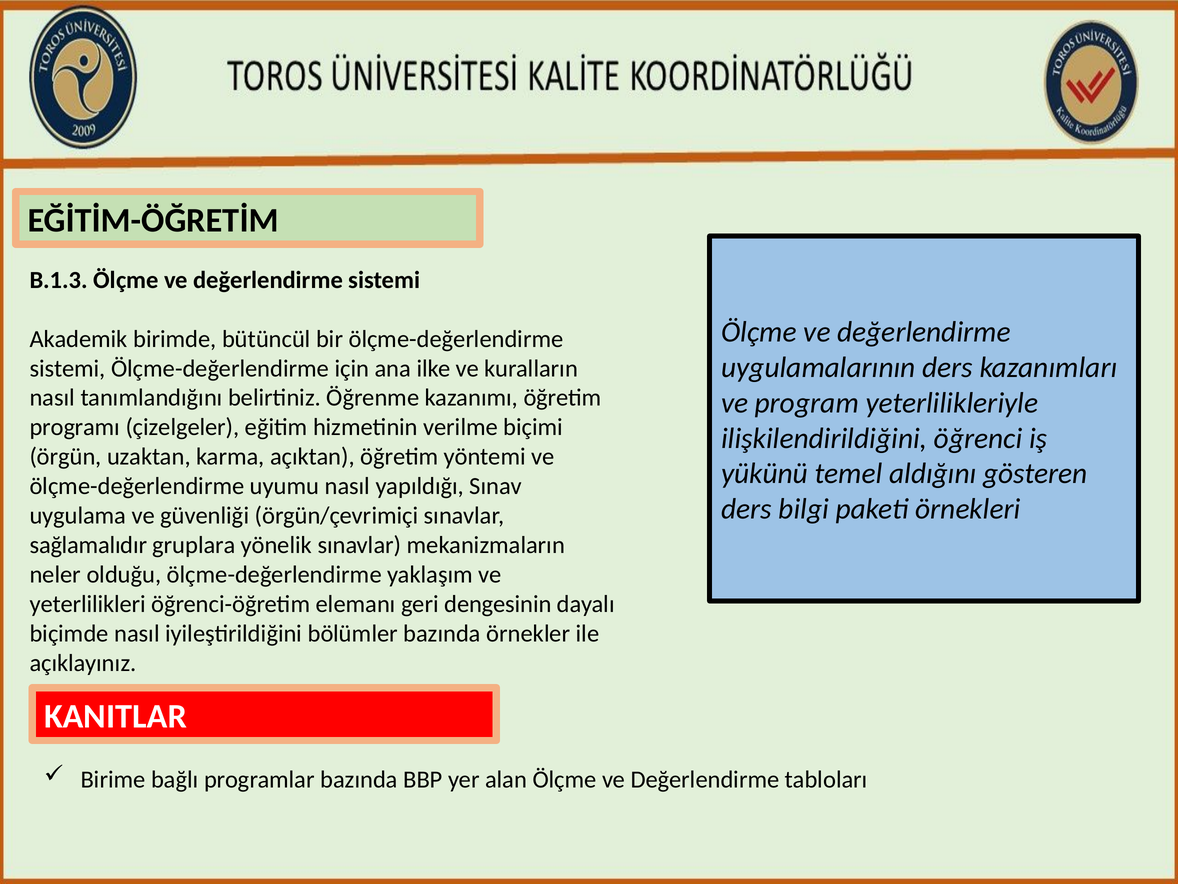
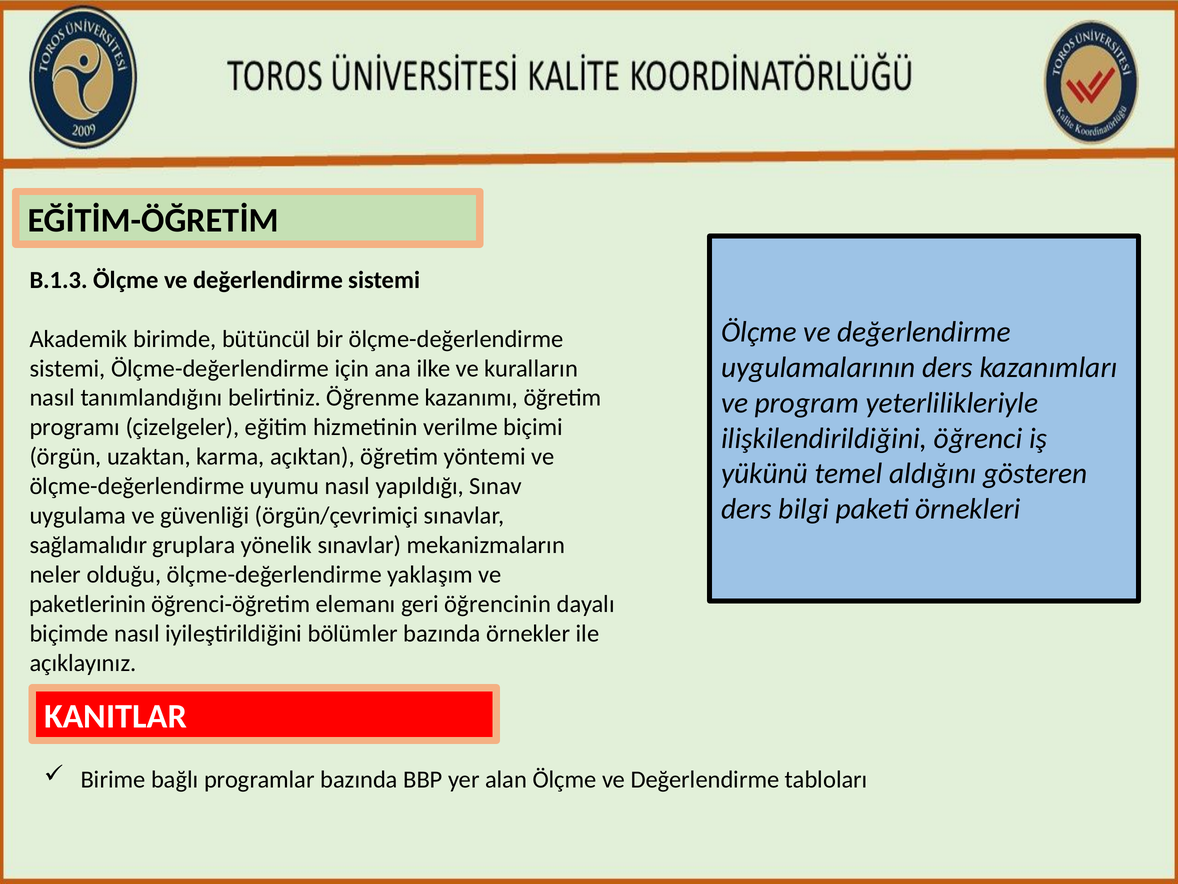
yeterlilikleri: yeterlilikleri -> paketlerinin
dengesinin: dengesinin -> öğrencinin
